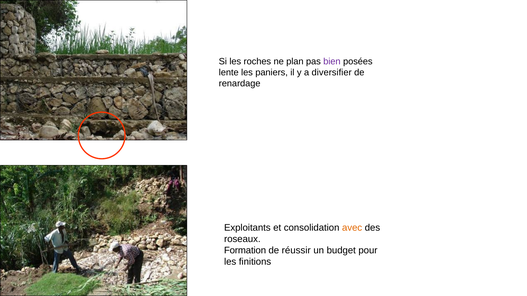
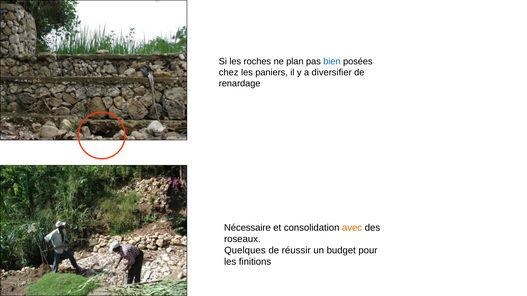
bien colour: purple -> blue
lente: lente -> chez
Exploitants: Exploitants -> Nécessaire
Formation: Formation -> Quelques
